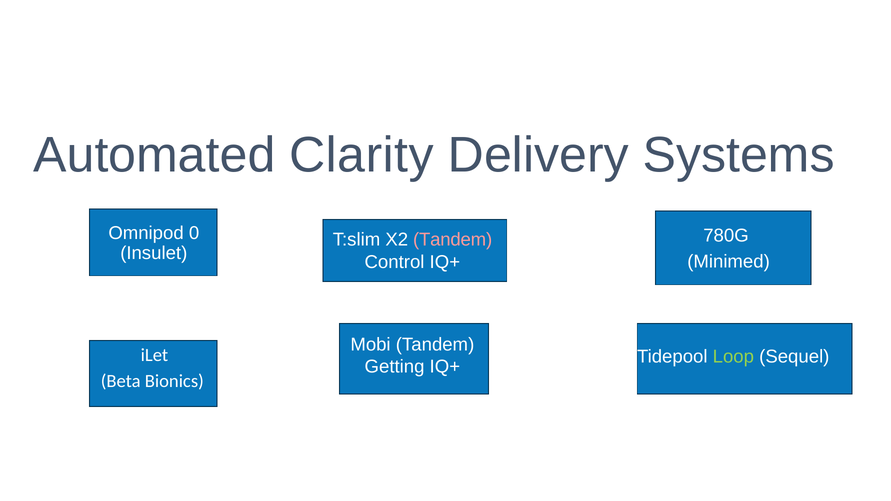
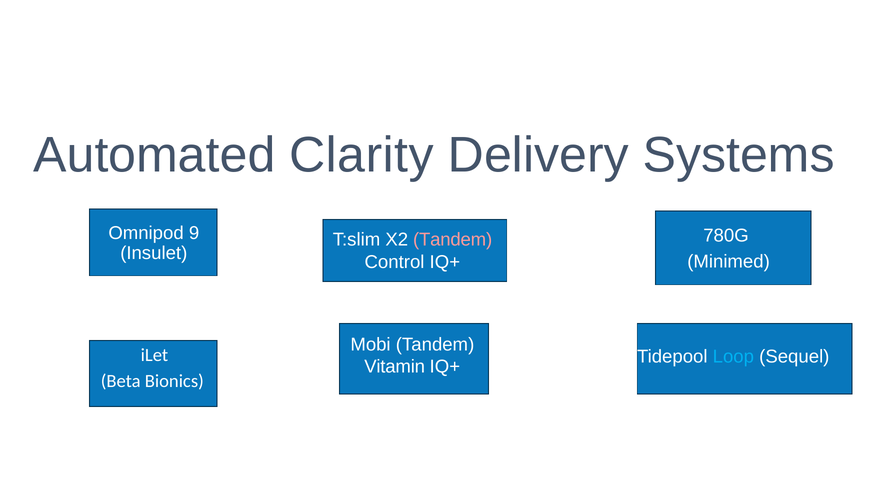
0: 0 -> 9
Loop colour: light green -> light blue
Getting: Getting -> Vitamin
